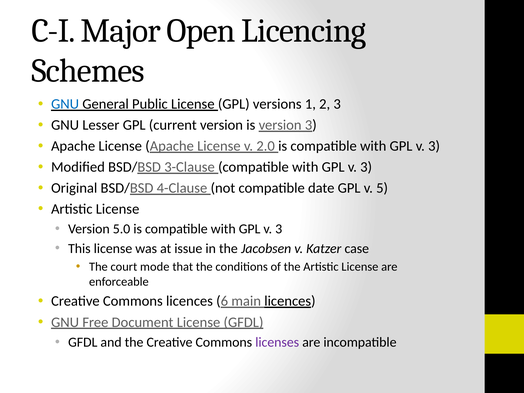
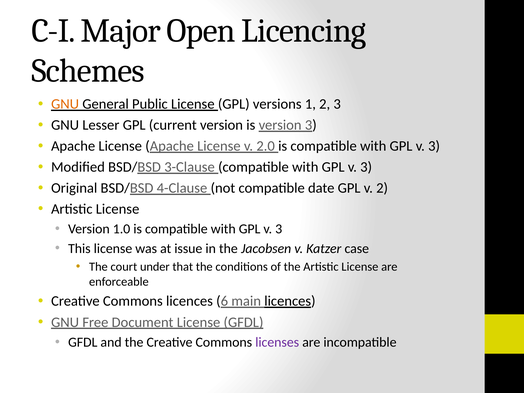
GNU at (65, 104) colour: blue -> orange
v 5: 5 -> 2
5.0: 5.0 -> 1.0
mode: mode -> under
